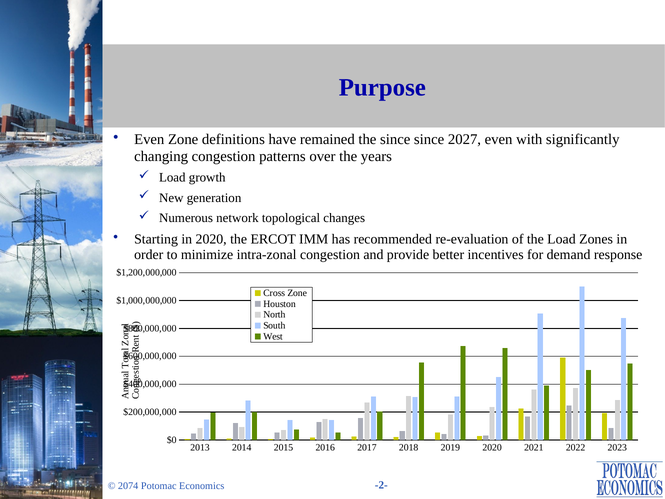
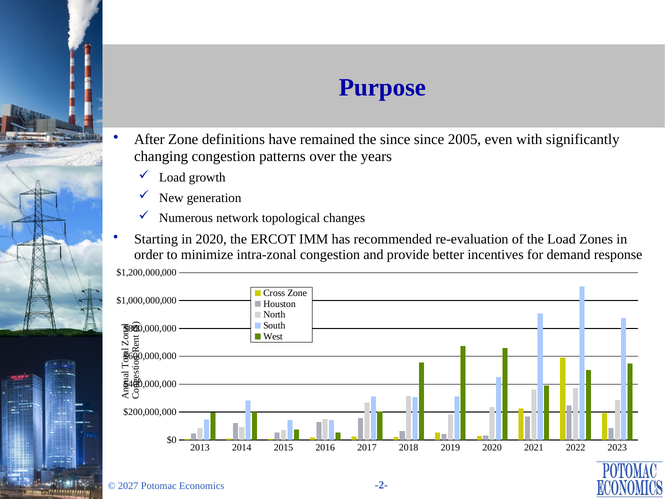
Even at (149, 139): Even -> After
2027: 2027 -> 2005
2074: 2074 -> 2027
